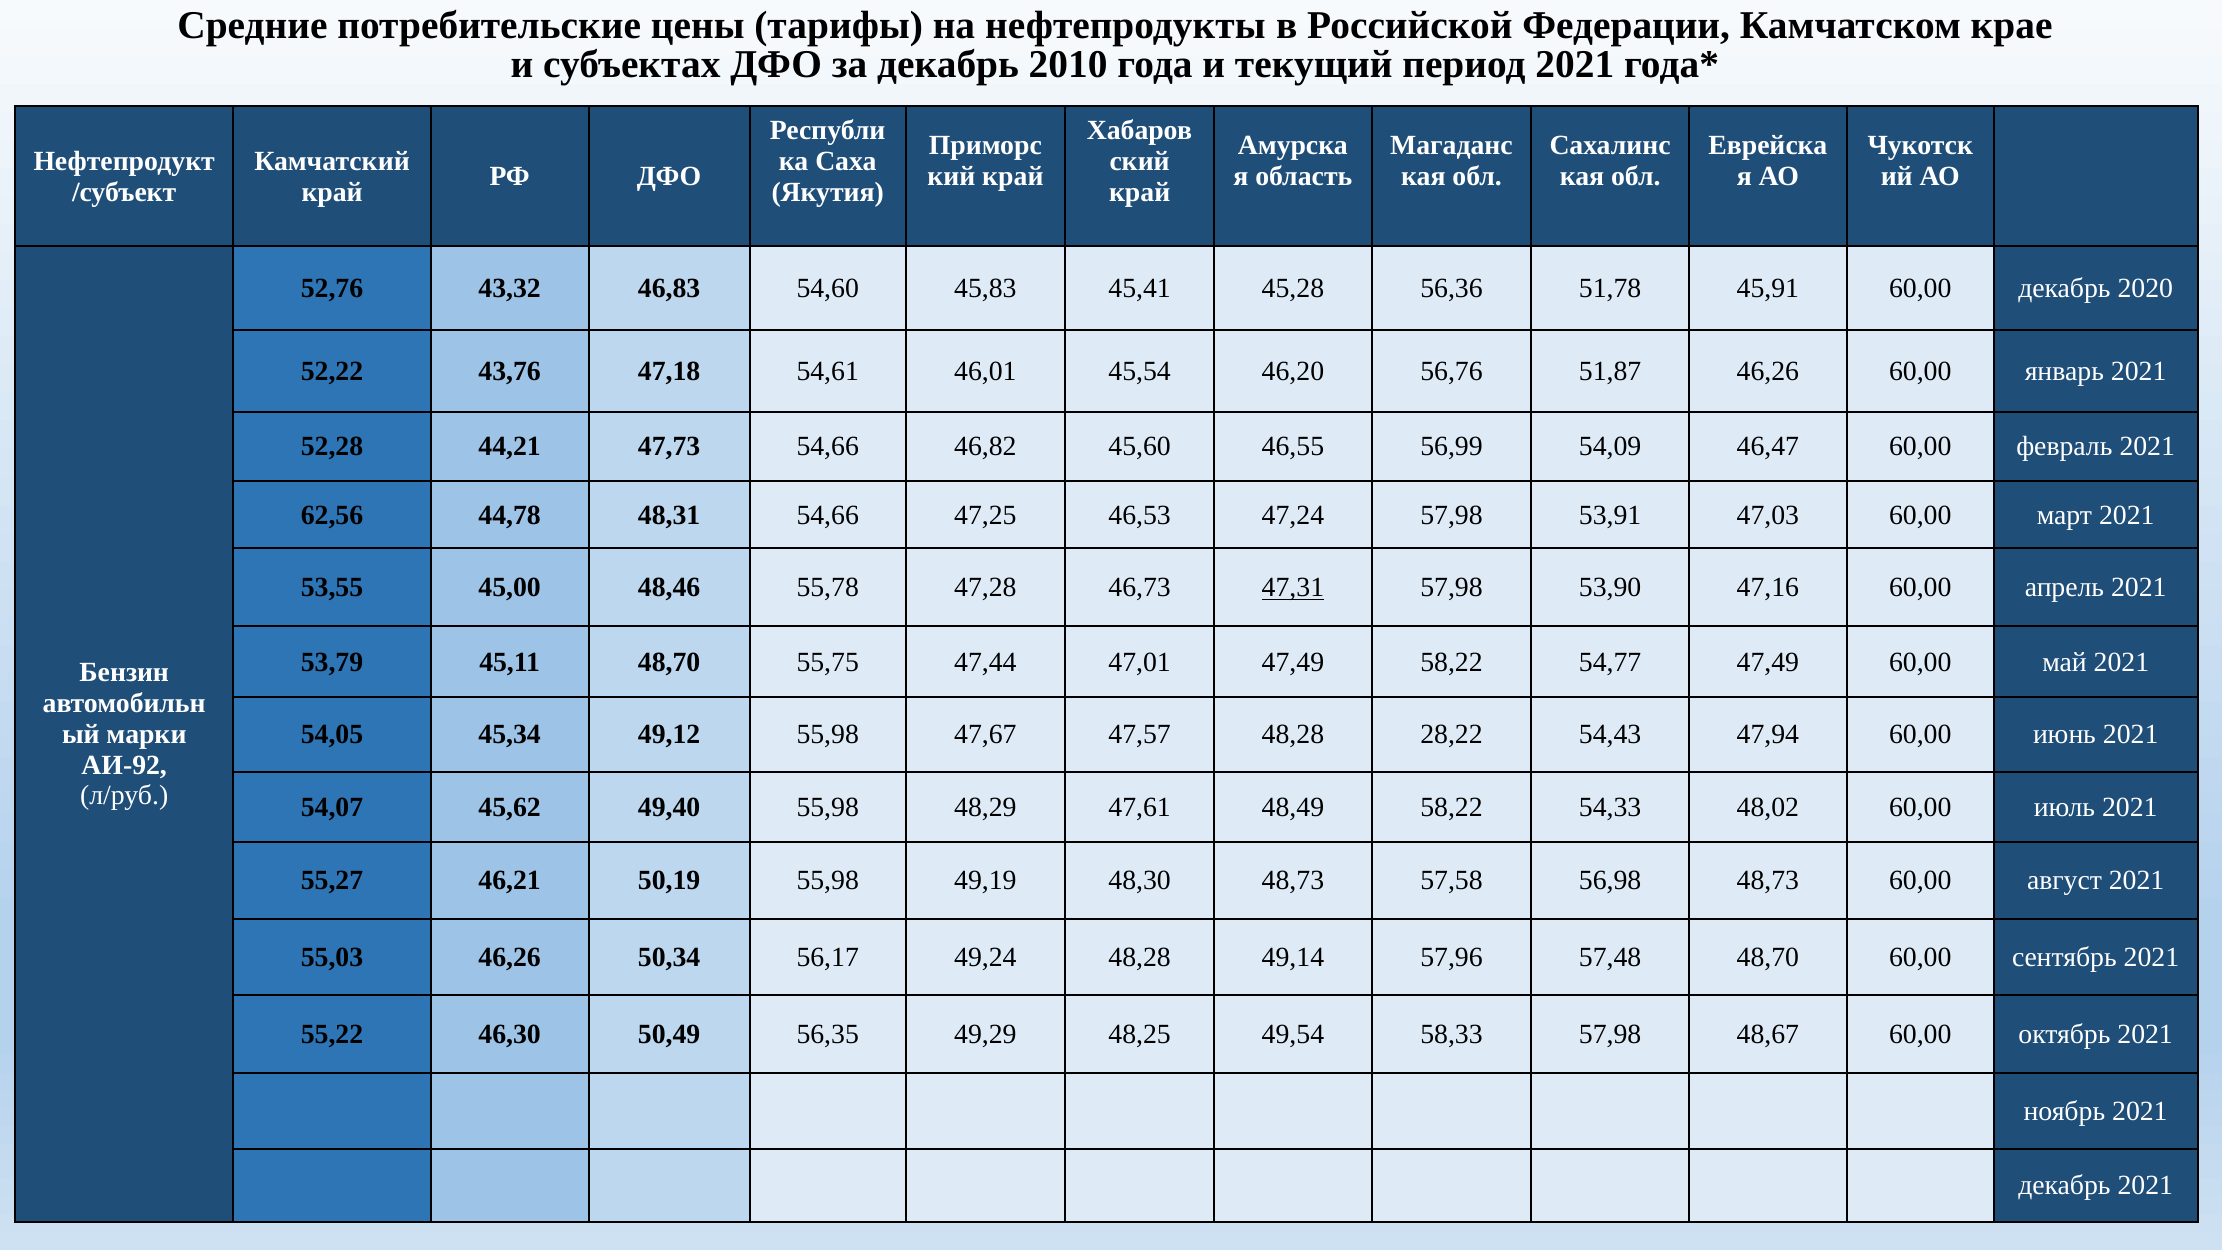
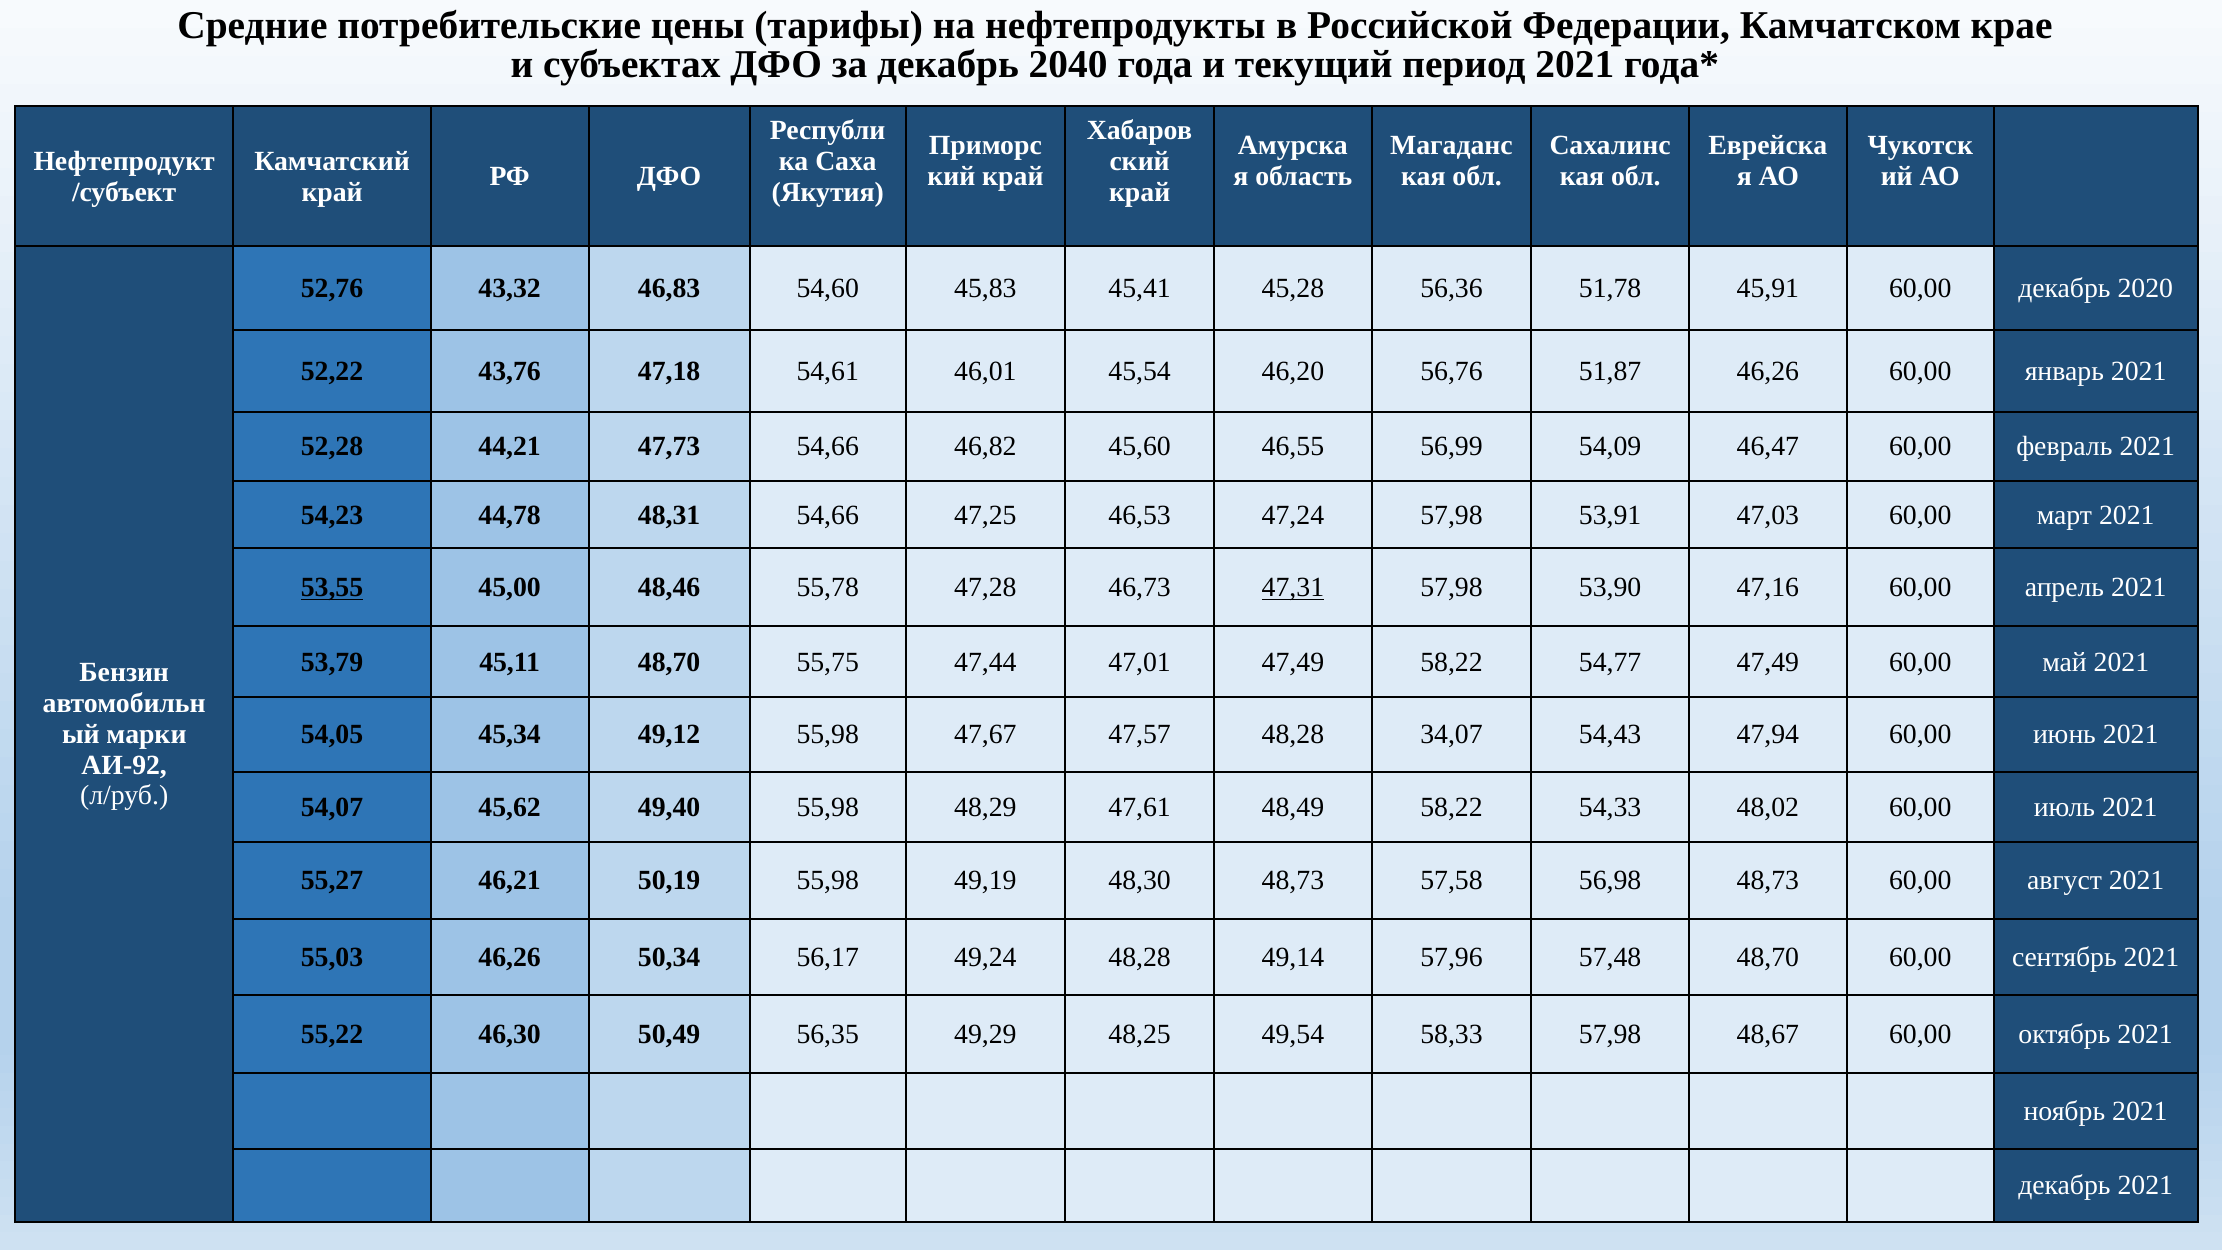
2010: 2010 -> 2040
62,56: 62,56 -> 54,23
53,55 underline: none -> present
28,22: 28,22 -> 34,07
